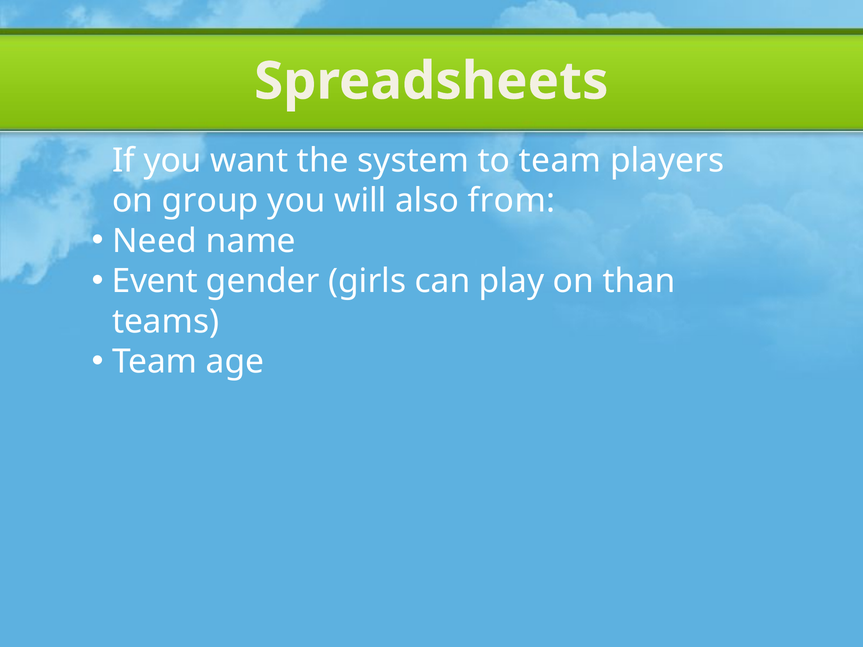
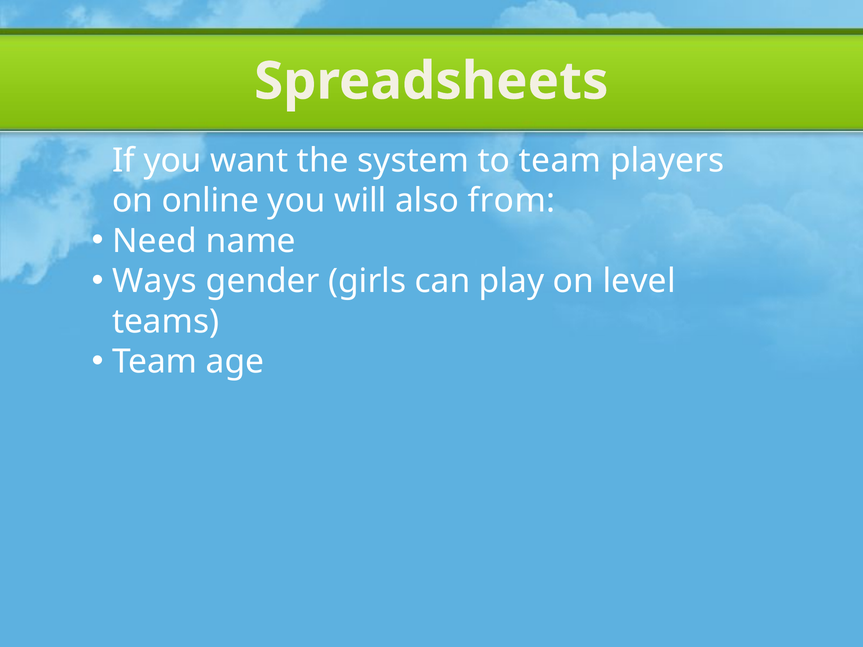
group: group -> online
Event: Event -> Ways
than: than -> level
